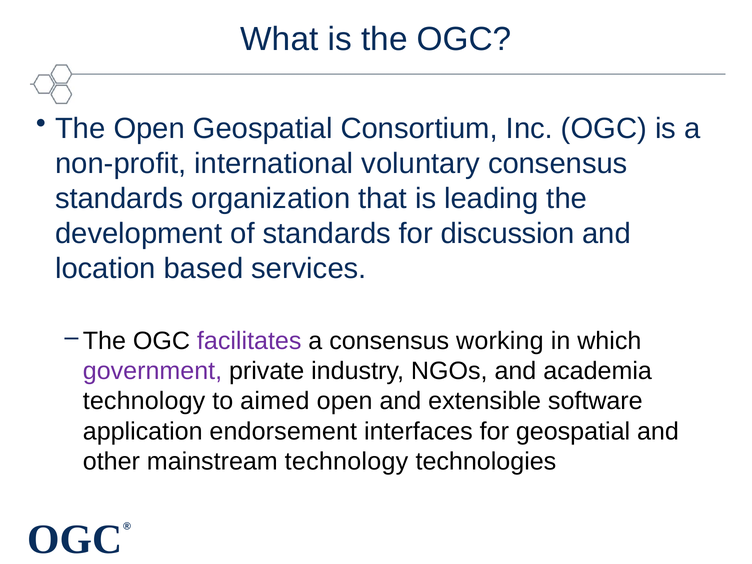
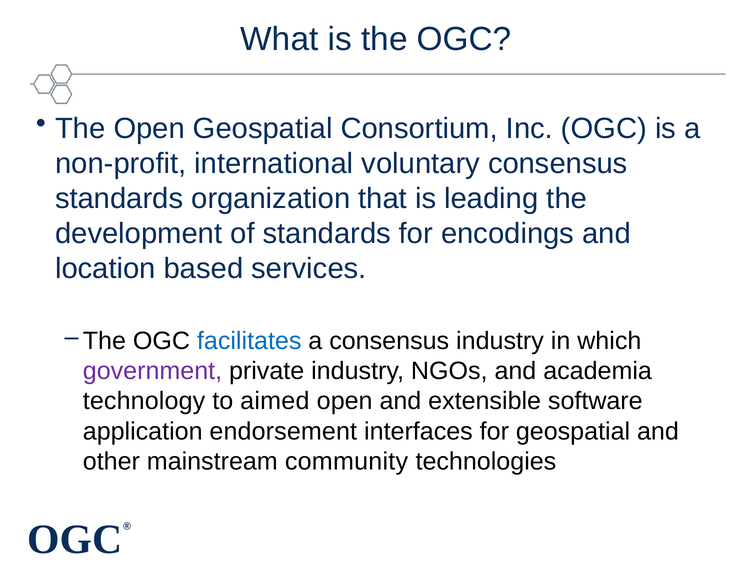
discussion: discussion -> encodings
facilitates colour: purple -> blue
consensus working: working -> industry
mainstream technology: technology -> community
